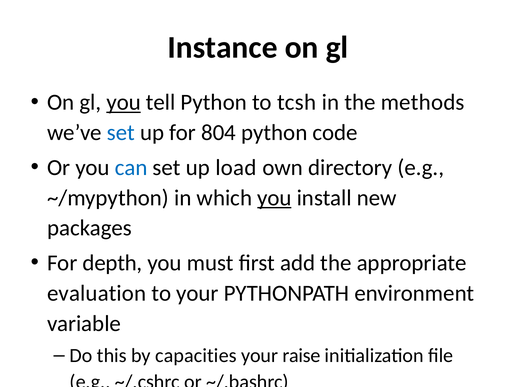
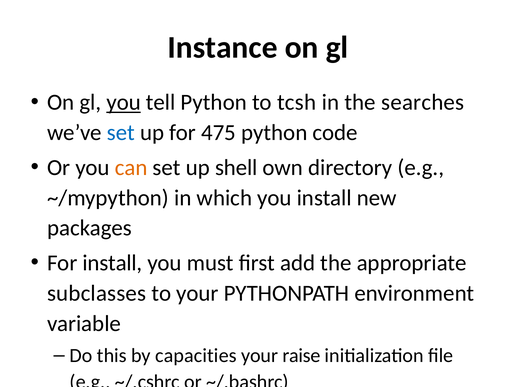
methods: methods -> searches
804: 804 -> 475
can colour: blue -> orange
load: load -> shell
you at (274, 198) underline: present -> none
For depth: depth -> install
evaluation: evaluation -> subclasses
